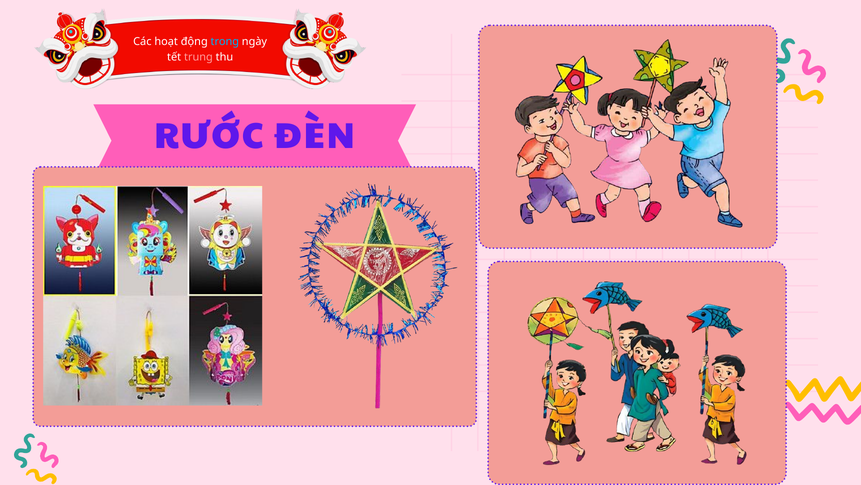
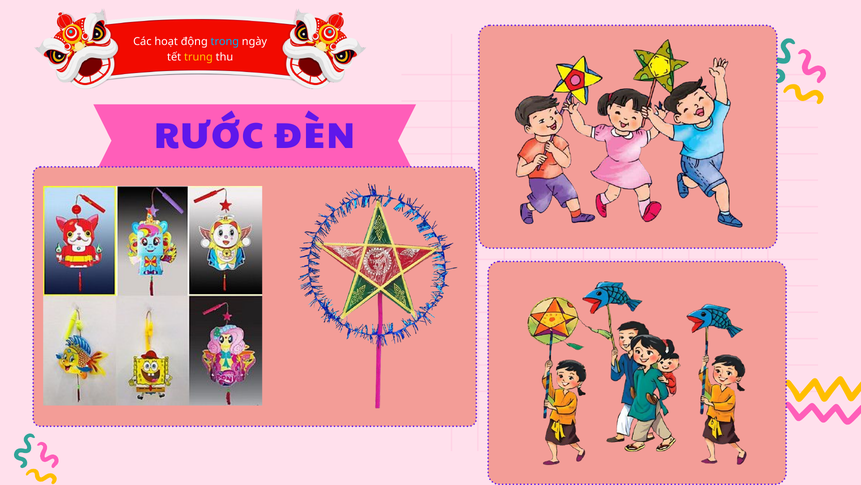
trung colour: pink -> yellow
